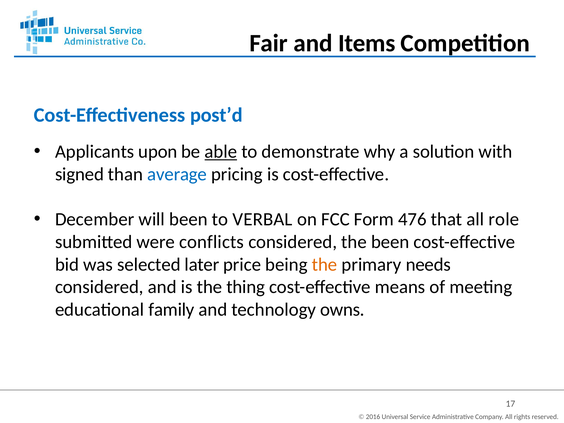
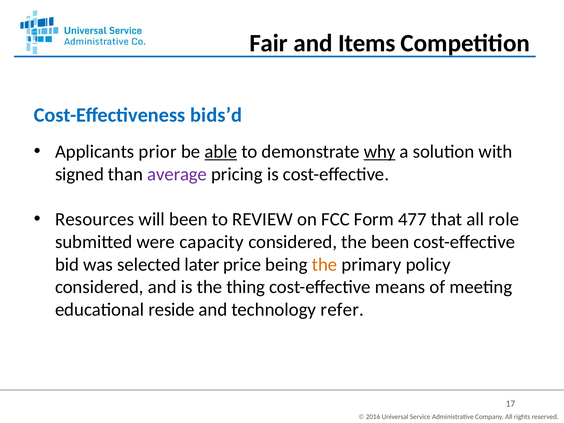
post’d: post’d -> bids’d
upon: upon -> prior
why underline: none -> present
average colour: blue -> purple
December: December -> Resources
VERBAL: VERBAL -> REVIEW
476: 476 -> 477
conflicts: conflicts -> capacity
needs: needs -> policy
family: family -> reside
owns: owns -> refer
